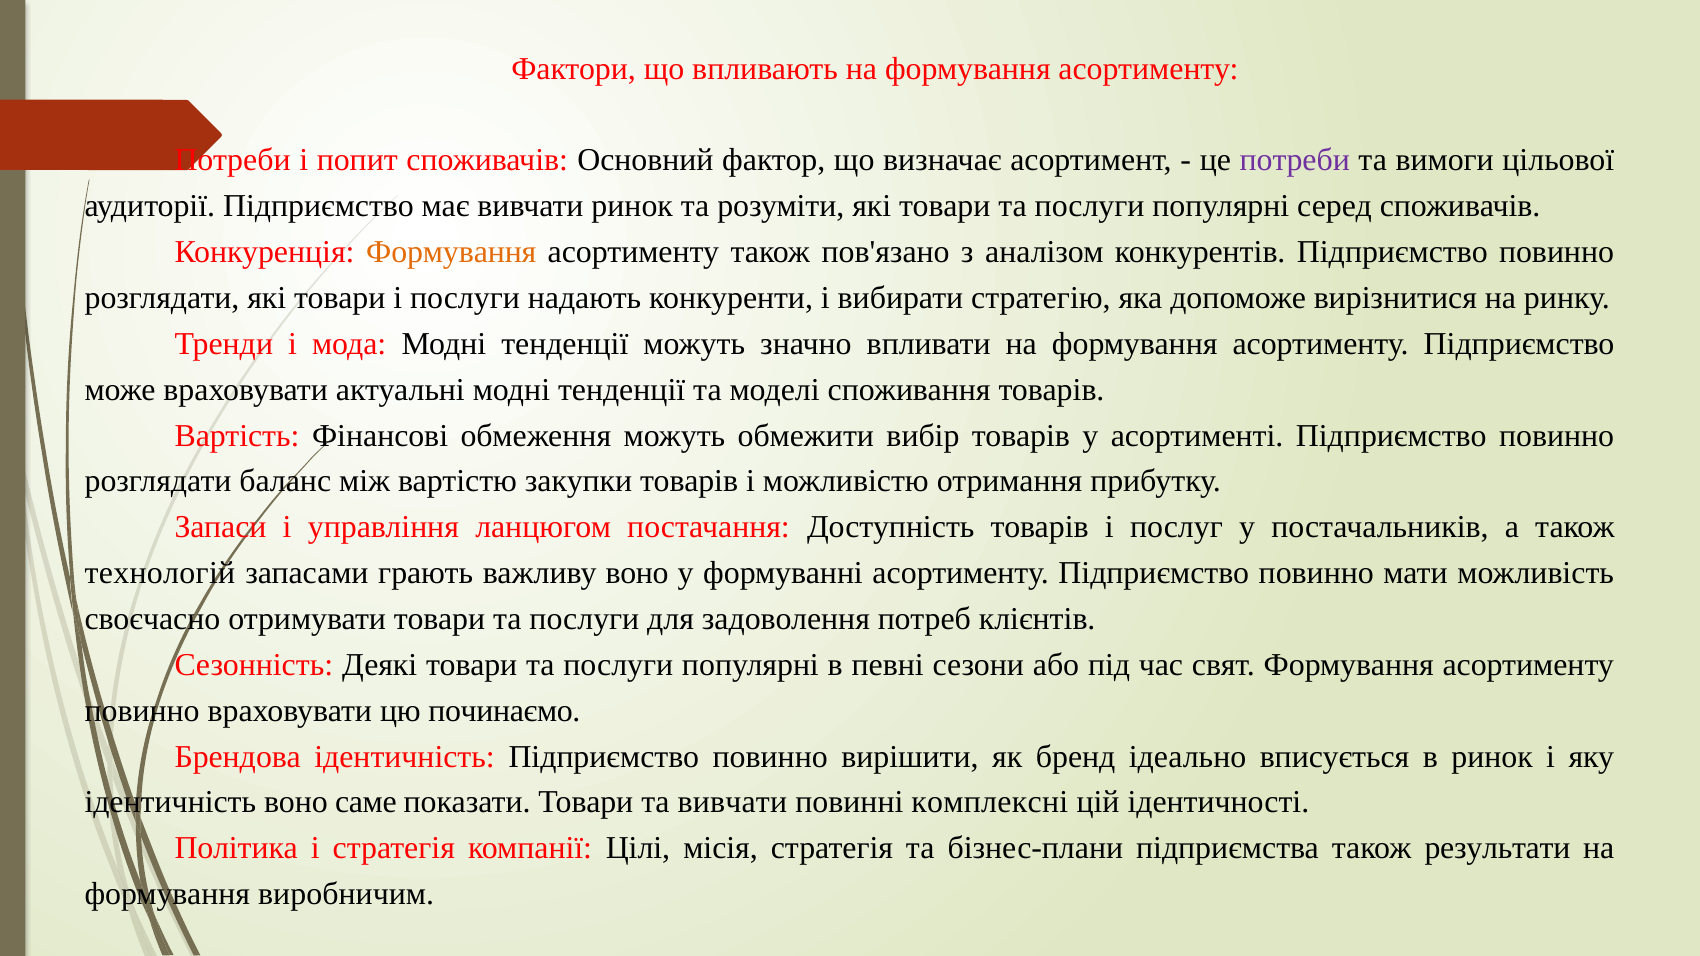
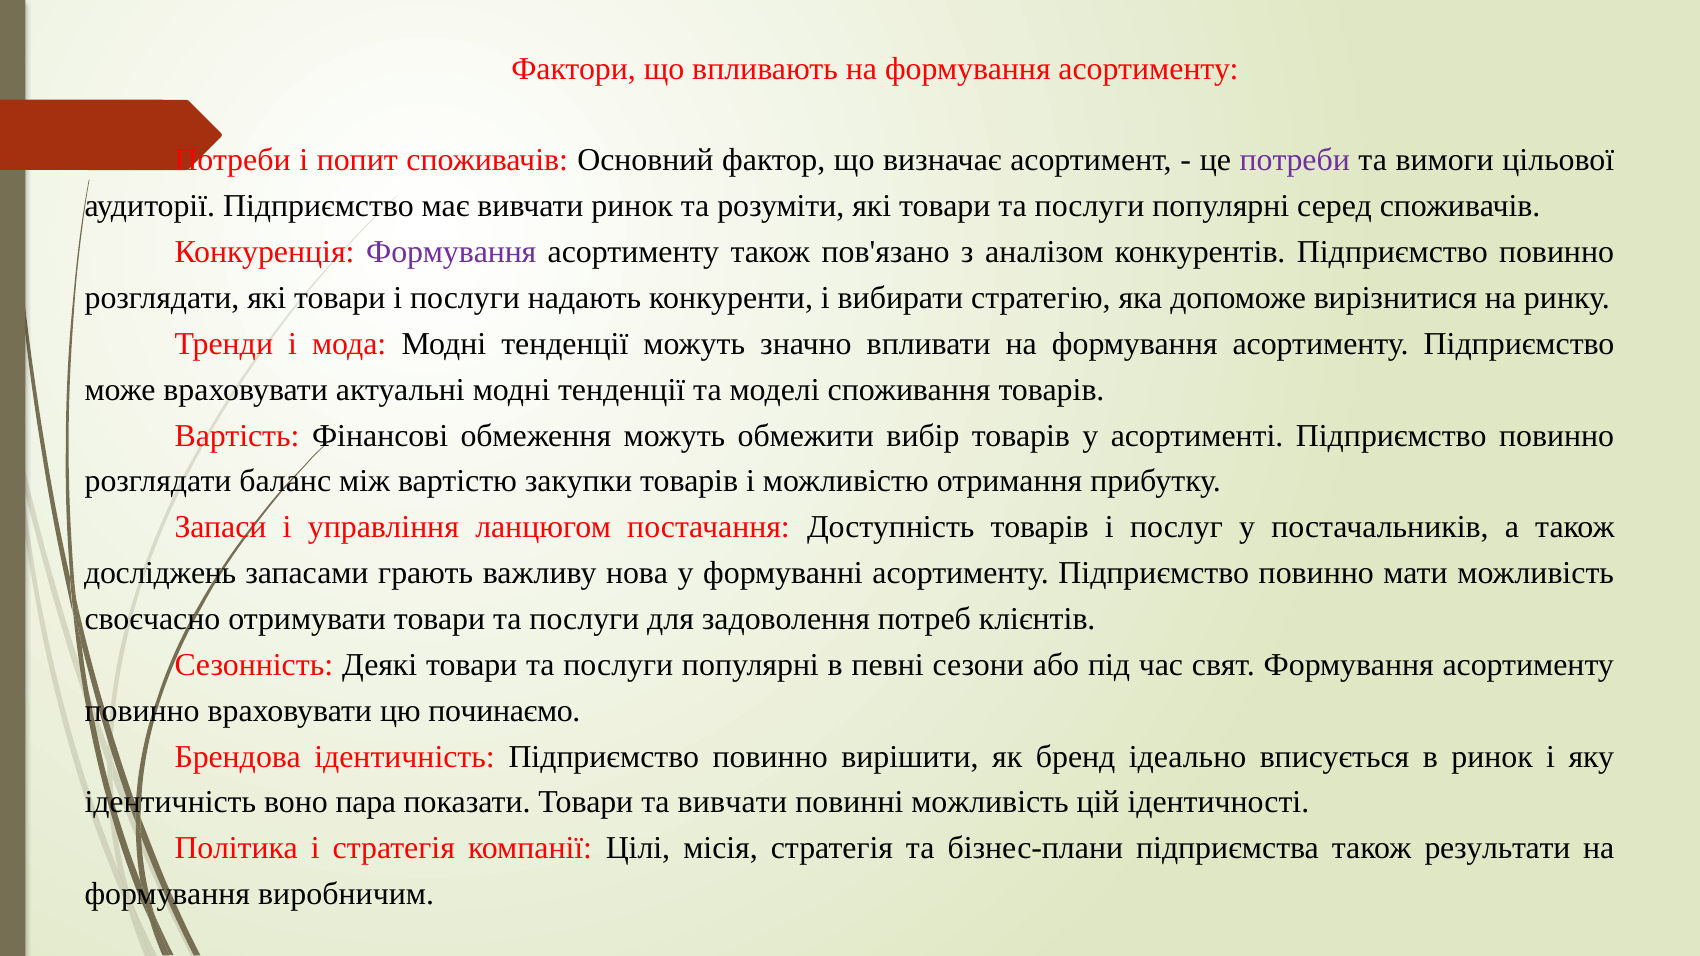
Формування at (451, 252) colour: orange -> purple
технологій: технологій -> досліджень
важливу воно: воно -> нова
саме: саме -> пара
повинні комплексні: комплексні -> можливість
